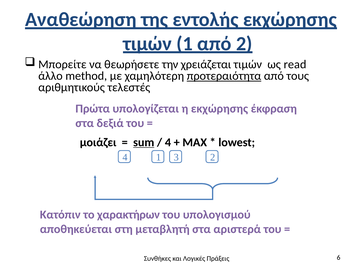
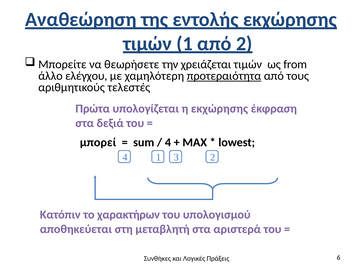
read: read -> from
method: method -> ελέγχου
μοιάζει: μοιάζει -> μπορεί
sum underline: present -> none
